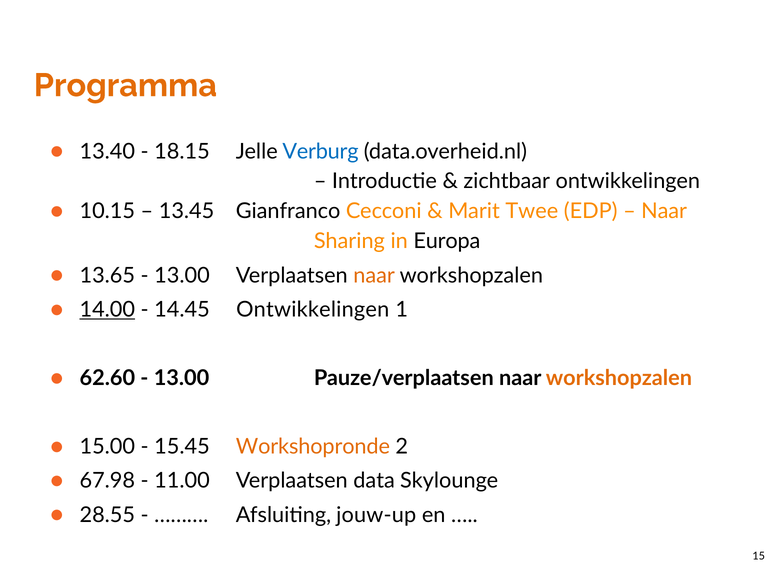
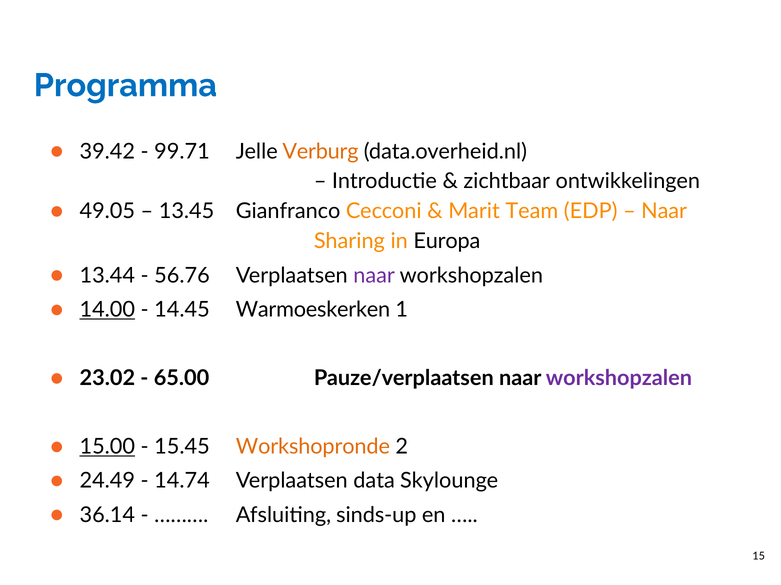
Programma colour: orange -> blue
13.40: 13.40 -> 39.42
18.15: 18.15 -> 99.71
Verburg colour: blue -> orange
10.15: 10.15 -> 49.05
Twee: Twee -> Team
13.65: 13.65 -> 13.44
13.00 at (182, 276): 13.00 -> 56.76
naar at (374, 276) colour: orange -> purple
14.45 Ontwikkelingen: Ontwikkelingen -> Warmoeskerken
62.60: 62.60 -> 23.02
13.00 at (182, 379): 13.00 -> 65.00
workshopzalen at (619, 379) colour: orange -> purple
15.00 underline: none -> present
67.98: 67.98 -> 24.49
11.00: 11.00 -> 14.74
28.55: 28.55 -> 36.14
jouw-up: jouw-up -> sinds-up
